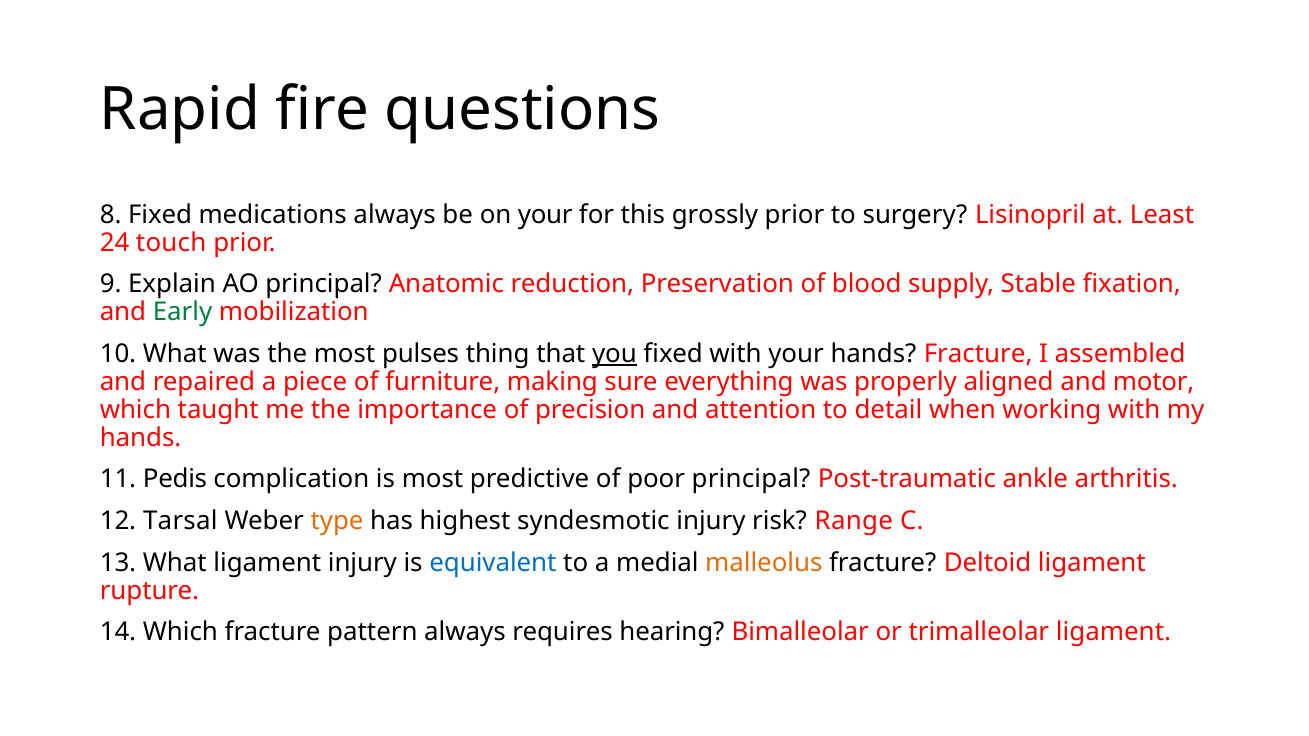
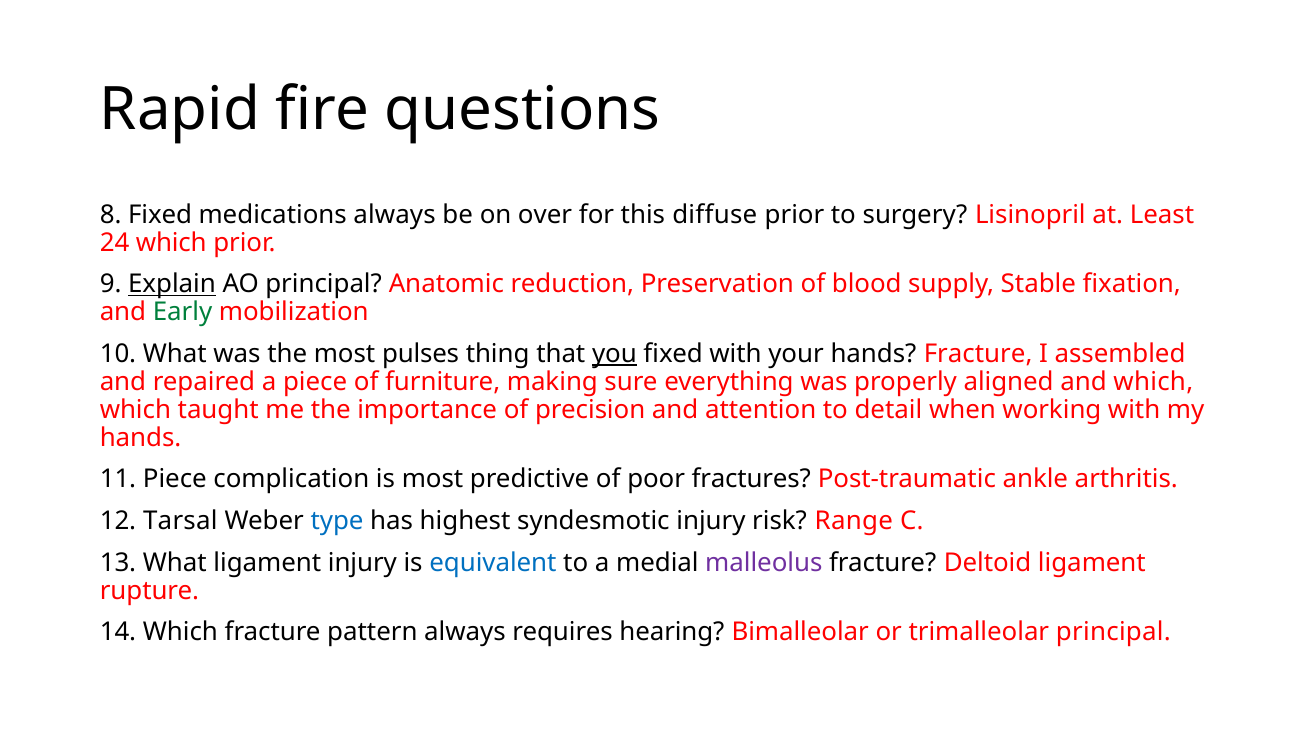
on your: your -> over
grossly: grossly -> diffuse
24 touch: touch -> which
Explain underline: none -> present
and motor: motor -> which
11 Pedis: Pedis -> Piece
poor principal: principal -> fractures
type colour: orange -> blue
malleolus colour: orange -> purple
trimalleolar ligament: ligament -> principal
